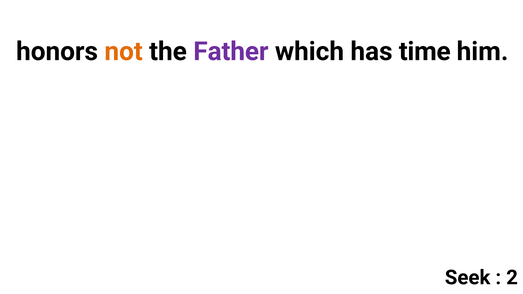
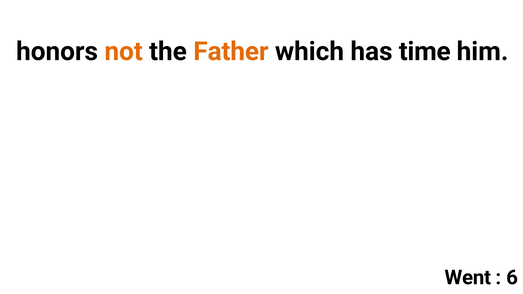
Father colour: purple -> orange
Seek: Seek -> Went
2: 2 -> 6
